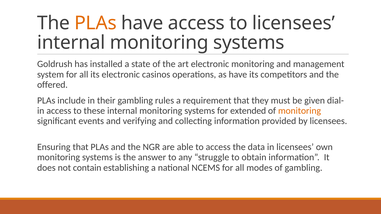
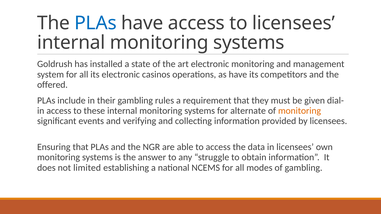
PLAs at (96, 23) colour: orange -> blue
extended: extended -> alternate
contain: contain -> limited
